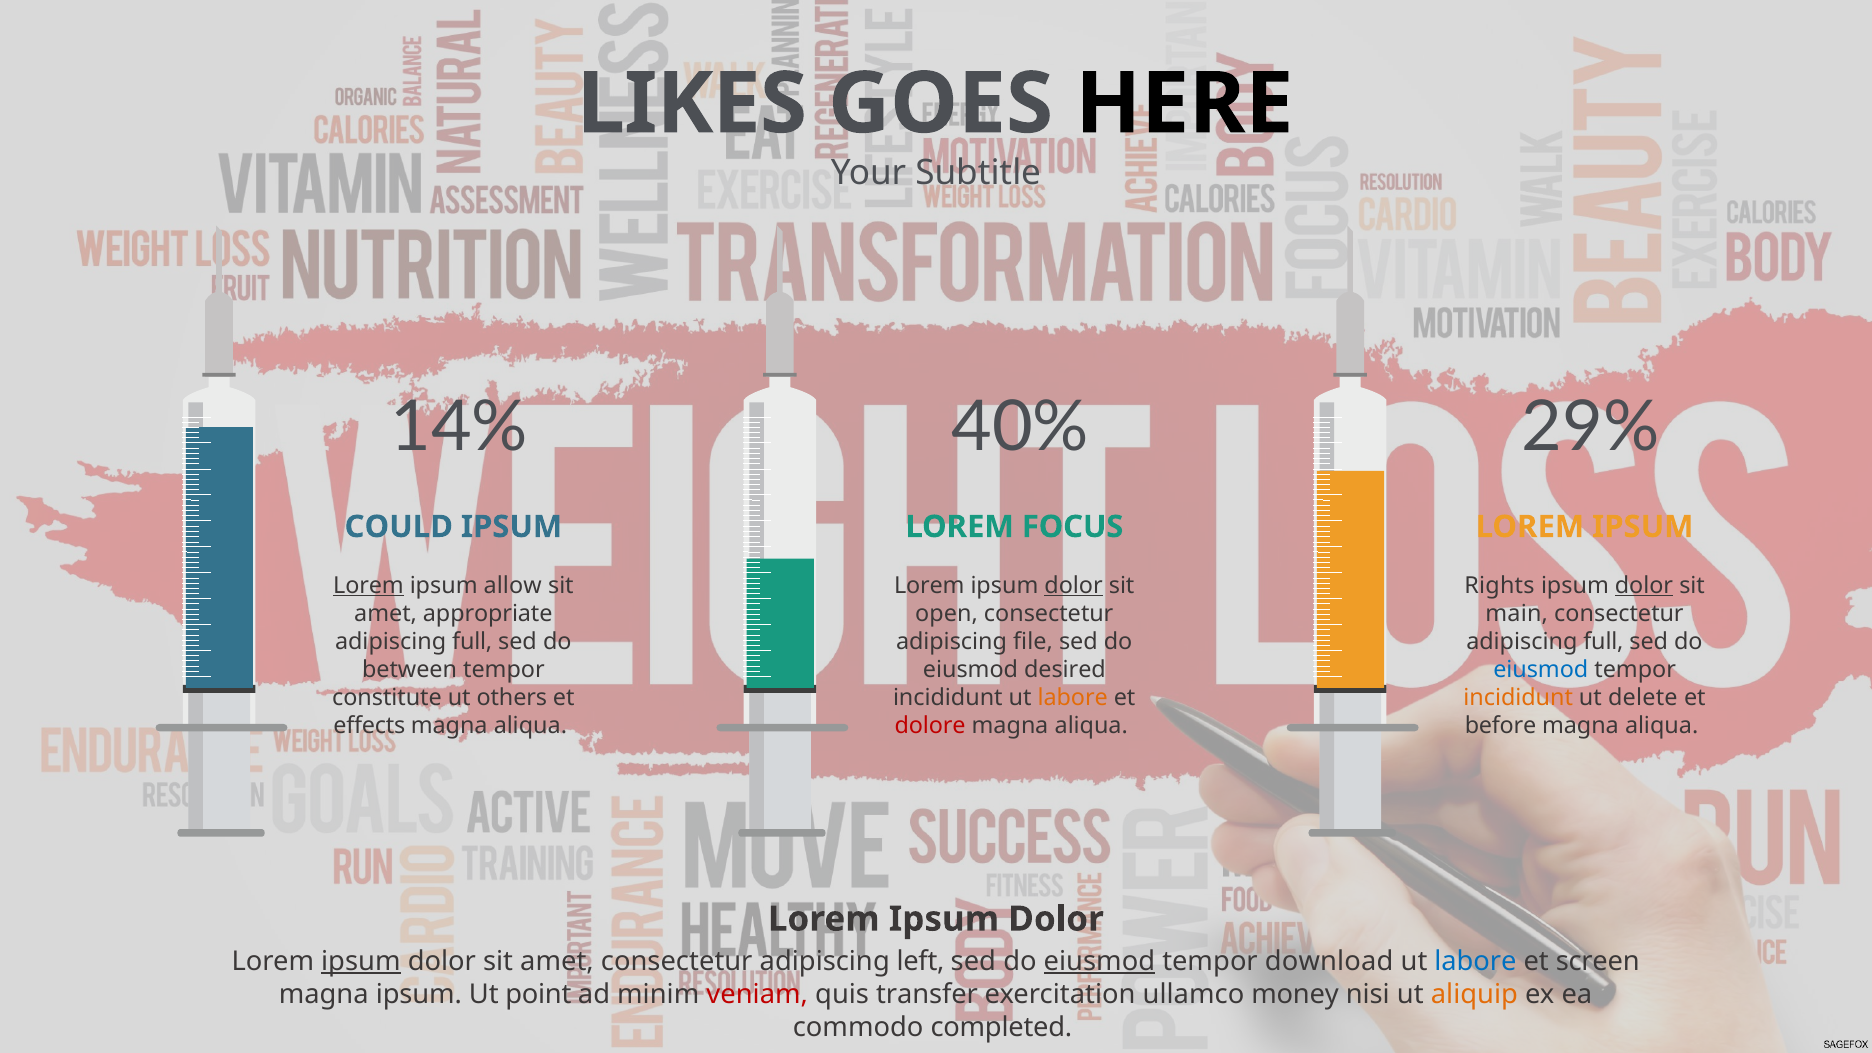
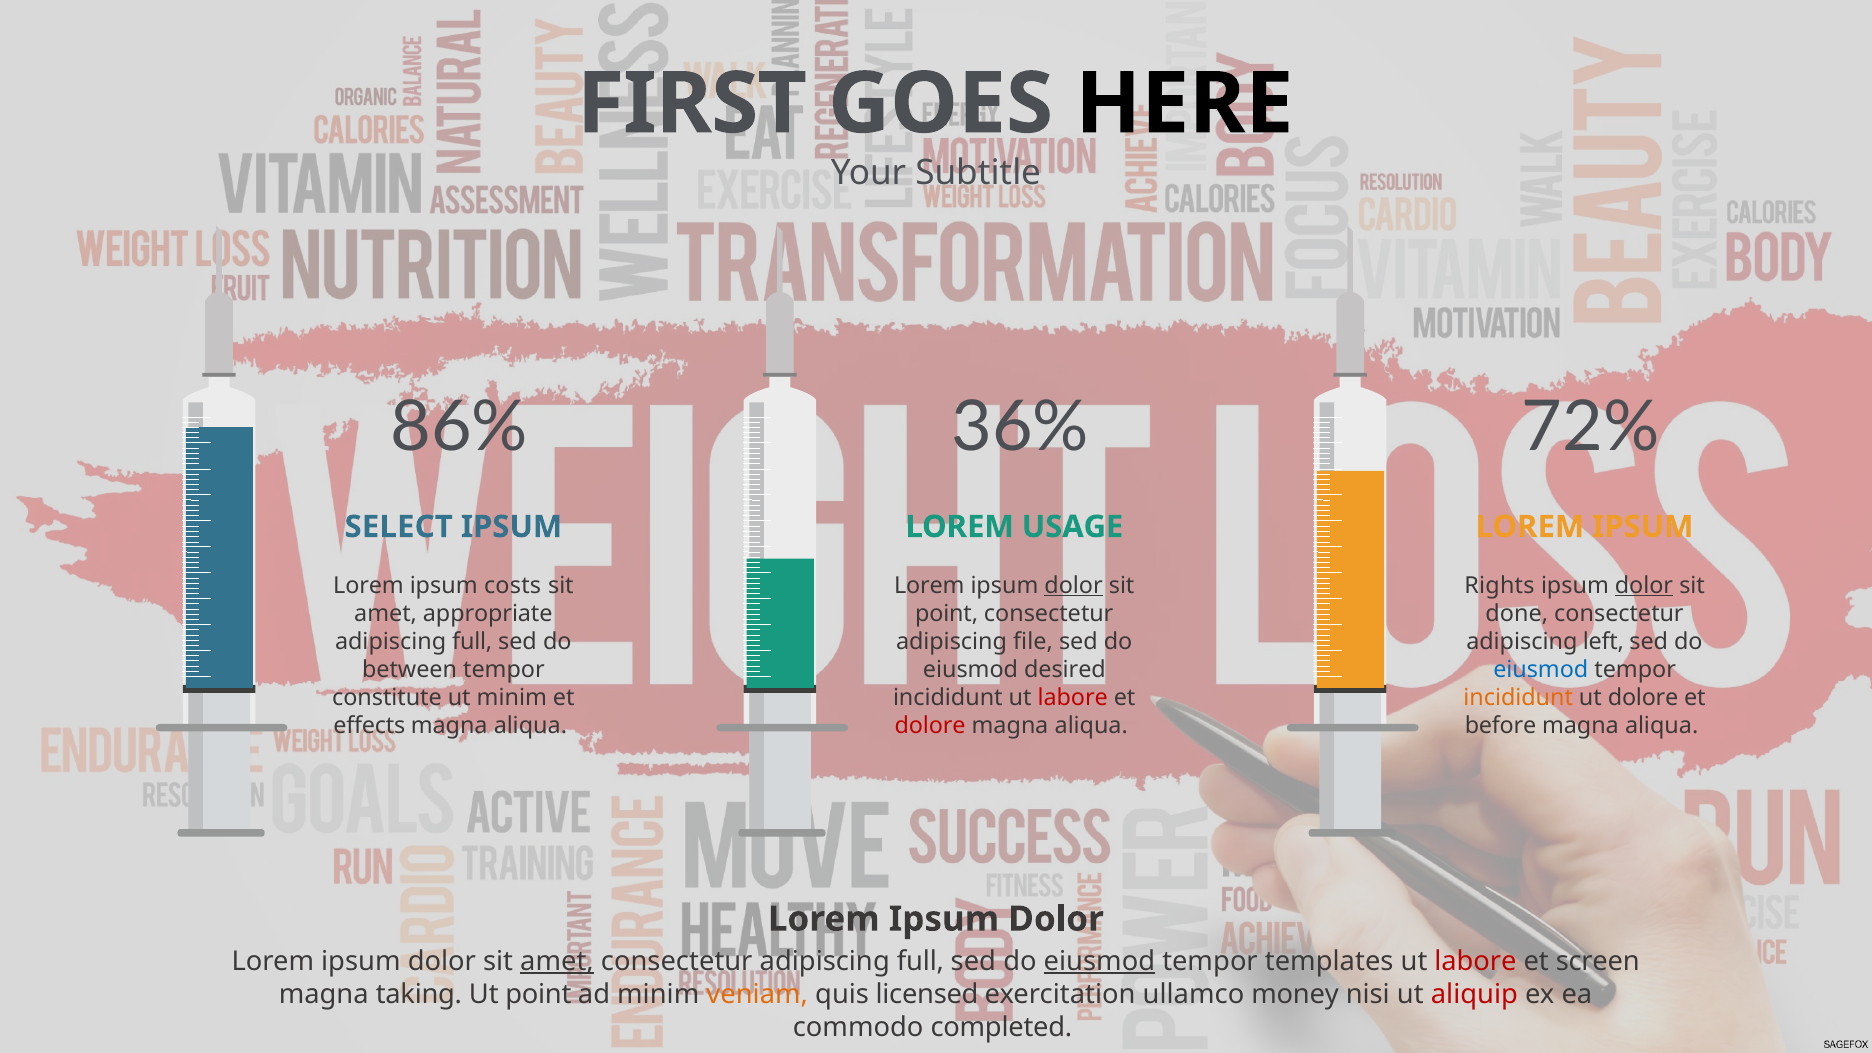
LIKES: LIKES -> FIRST
14%: 14% -> 86%
40%: 40% -> 36%
29%: 29% -> 72%
COULD: COULD -> SELECT
FOCUS: FOCUS -> USAGE
Lorem at (368, 585) underline: present -> none
allow: allow -> costs
open at (946, 614): open -> point
main: main -> done
full at (1603, 642): full -> left
ut others: others -> minim
labore at (1073, 698) colour: orange -> red
ut delete: delete -> dolore
ipsum at (361, 961) underline: present -> none
amet at (557, 961) underline: none -> present
consectetur adipiscing left: left -> full
download: download -> templates
labore at (1476, 961) colour: blue -> red
magna ipsum: ipsum -> taking
veniam colour: red -> orange
transfer: transfer -> licensed
aliquip colour: orange -> red
